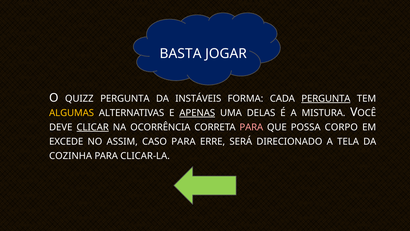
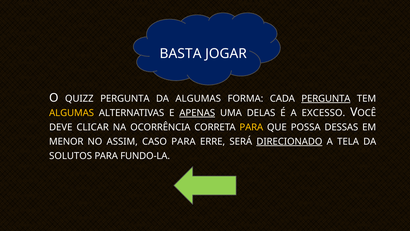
DA INSTÁVEIS: INSTÁVEIS -> ALGUMAS
MISTURA: MISTURA -> EXCESSO
CLICAR underline: present -> none
PARA at (251, 127) colour: pink -> yellow
CORPO: CORPO -> DESSAS
EXCEDE: EXCEDE -> MENOR
DIRECIONADO underline: none -> present
COZINHA: COZINHA -> SOLUTOS
CLICAR-LA: CLICAR-LA -> FUNDO-LA
